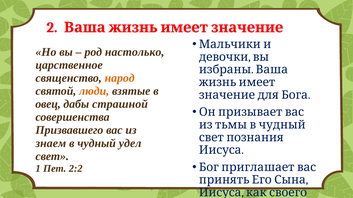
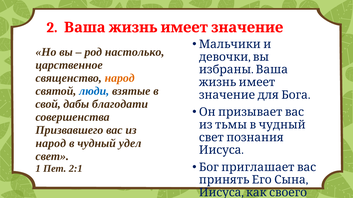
люди colour: orange -> blue
овец: овец -> свой
страшной: страшной -> благодати
знаем at (51, 144): знаем -> народ
2:2: 2:2 -> 2:1
